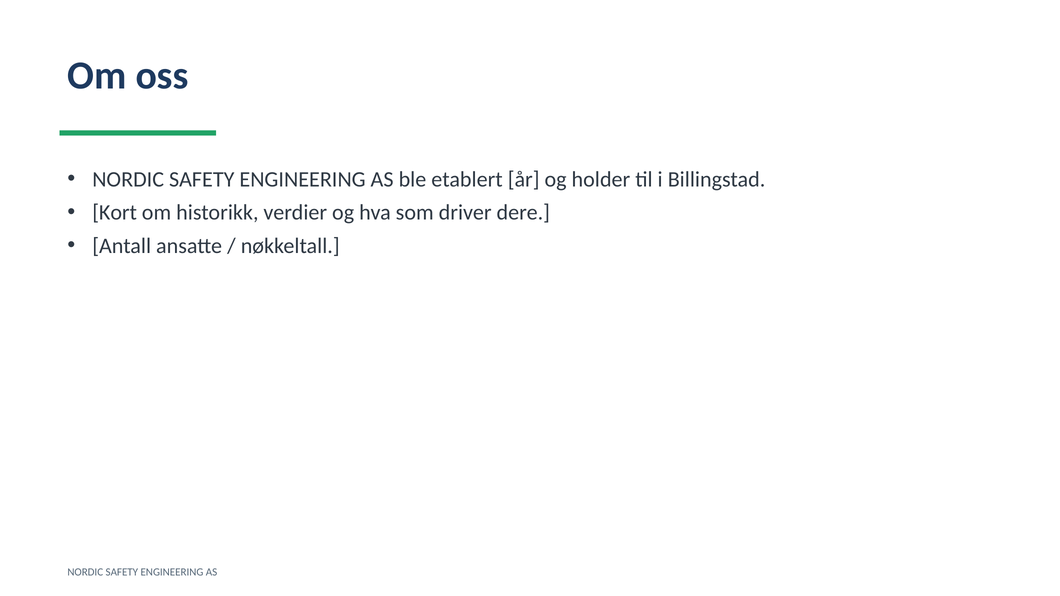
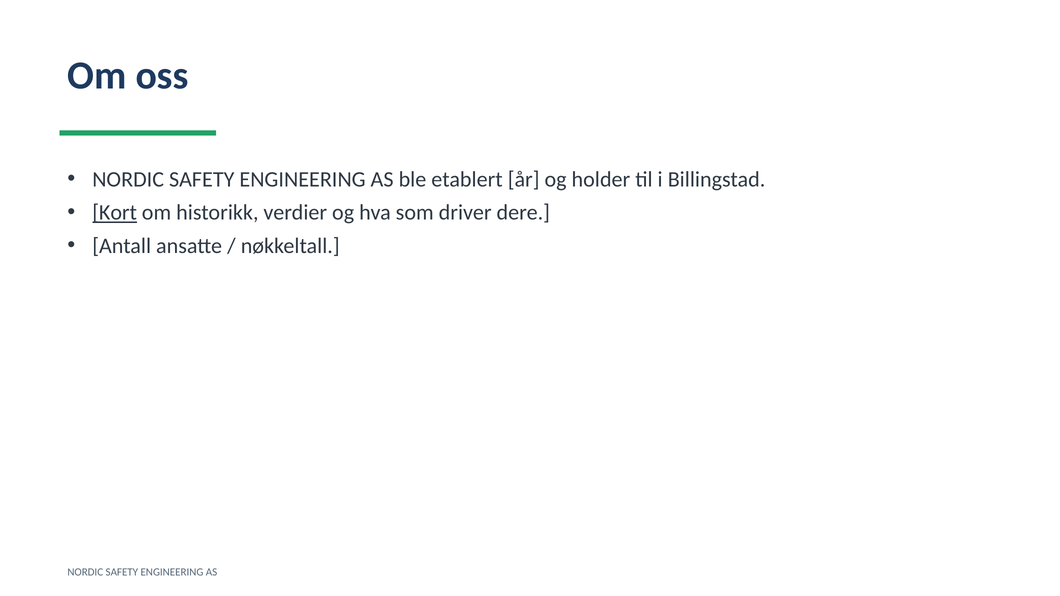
Kort underline: none -> present
